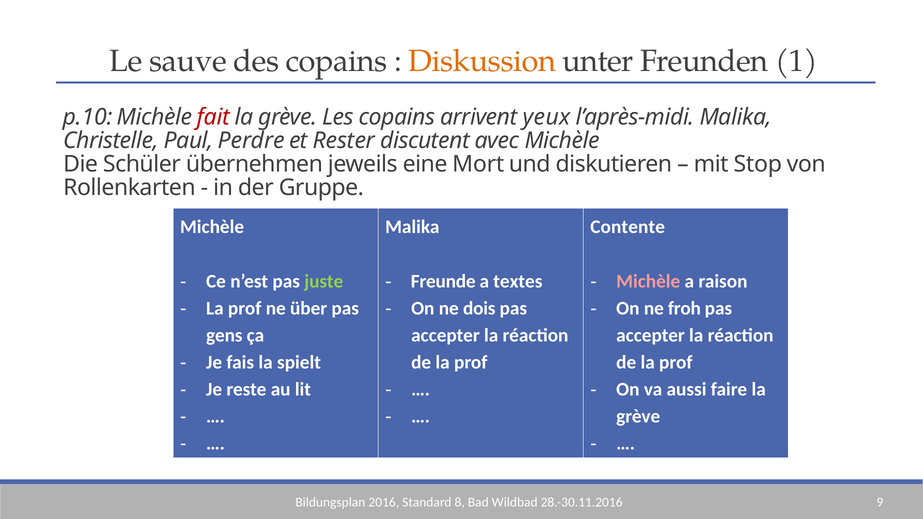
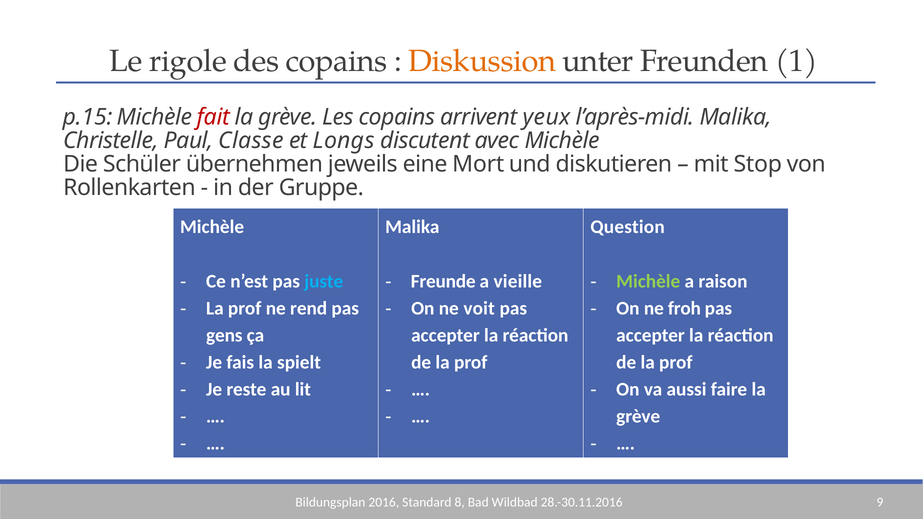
sauve: sauve -> rigole
p.10: p.10 -> p.15
Perdre: Perdre -> Classe
Rester: Rester -> Longs
Contente: Contente -> Question
juste colour: light green -> light blue
textes: textes -> vieille
Michèle at (648, 281) colour: pink -> light green
über: über -> rend
dois: dois -> voit
